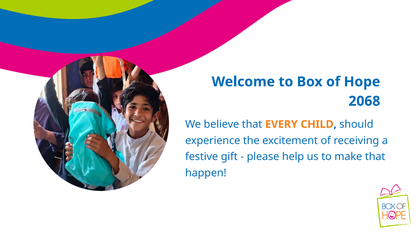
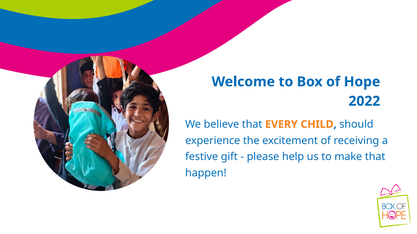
2068: 2068 -> 2022
